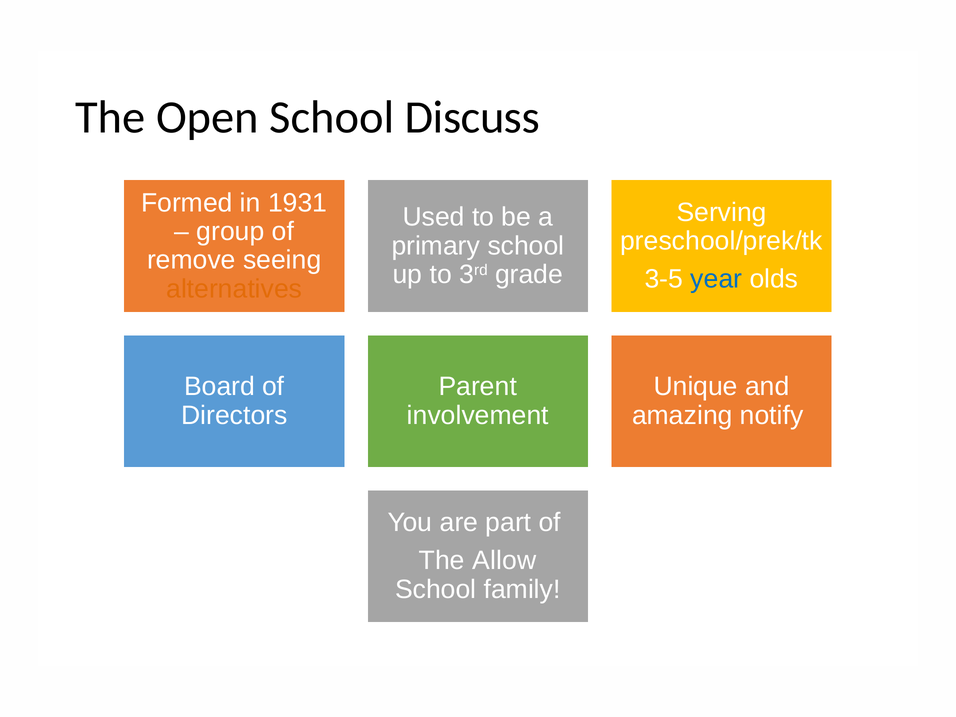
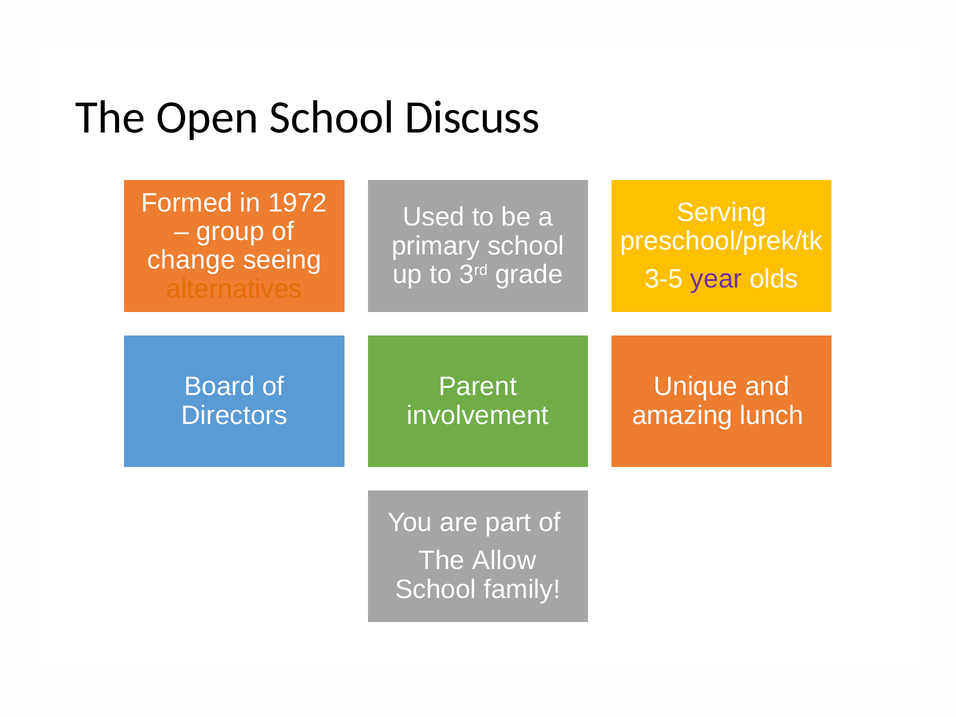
1931: 1931 -> 1972
remove: remove -> change
year colour: blue -> purple
notify: notify -> lunch
